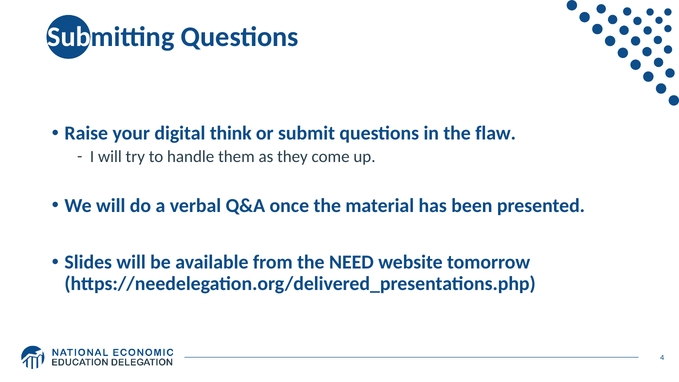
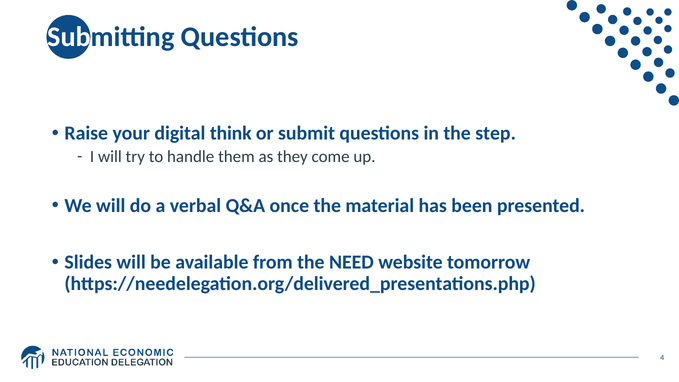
flaw: flaw -> step
